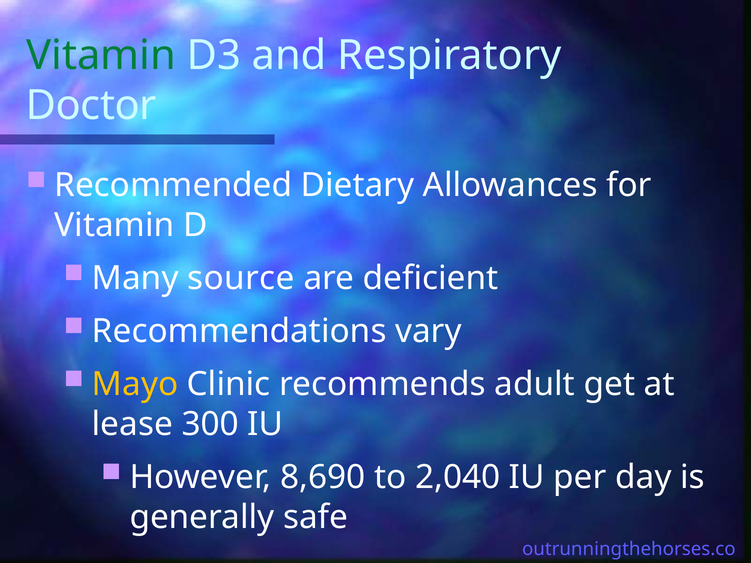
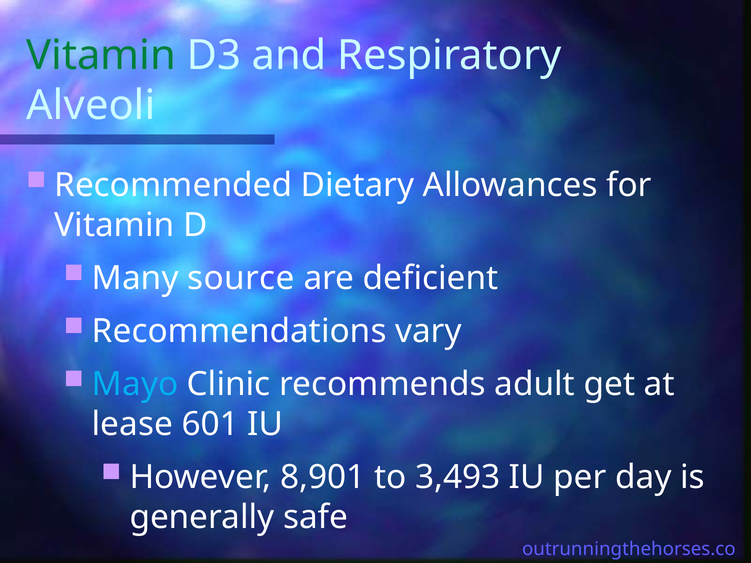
Doctor: Doctor -> Alveoli
Mayo colour: yellow -> light blue
300: 300 -> 601
8,690: 8,690 -> 8,901
2,040: 2,040 -> 3,493
